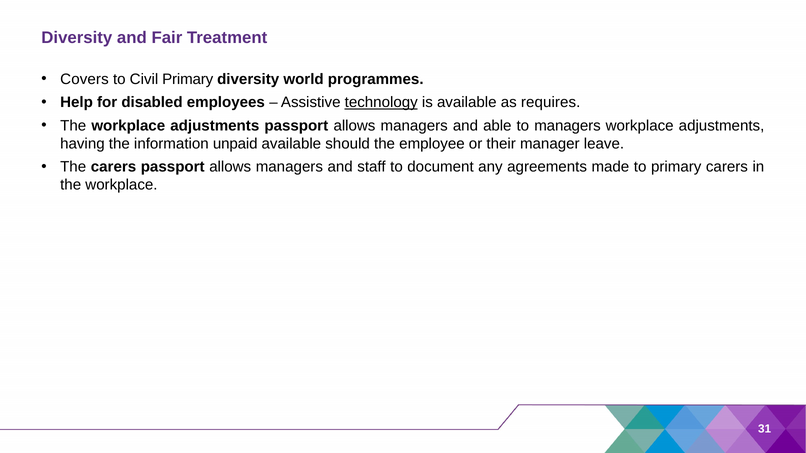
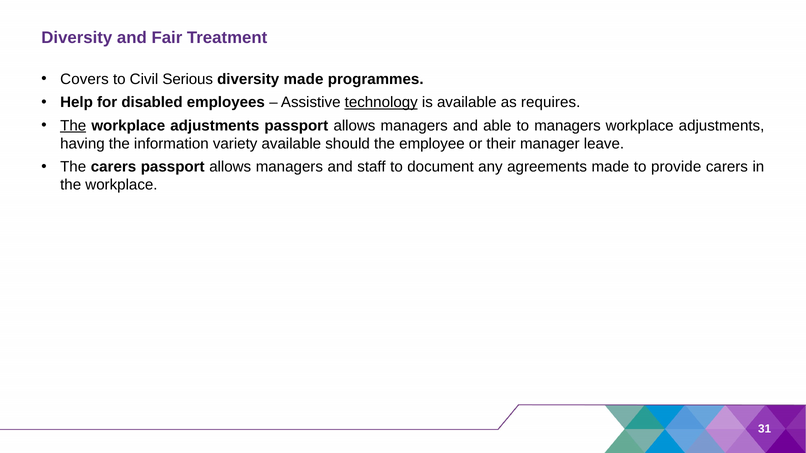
Civil Primary: Primary -> Serious
diversity world: world -> made
The at (73, 126) underline: none -> present
unpaid: unpaid -> variety
to primary: primary -> provide
